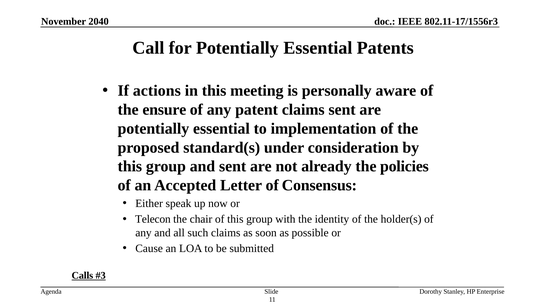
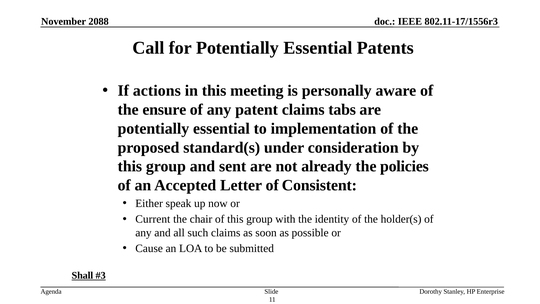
2040: 2040 -> 2088
claims sent: sent -> tabs
Consensus: Consensus -> Consistent
Telecon: Telecon -> Current
Calls: Calls -> Shall
